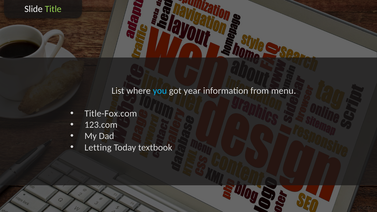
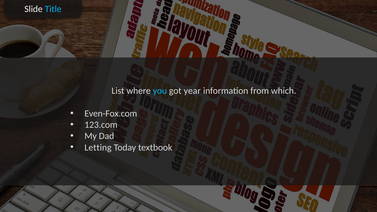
Title colour: light green -> light blue
menu: menu -> which
Title-Fox.com: Title-Fox.com -> Even-Fox.com
